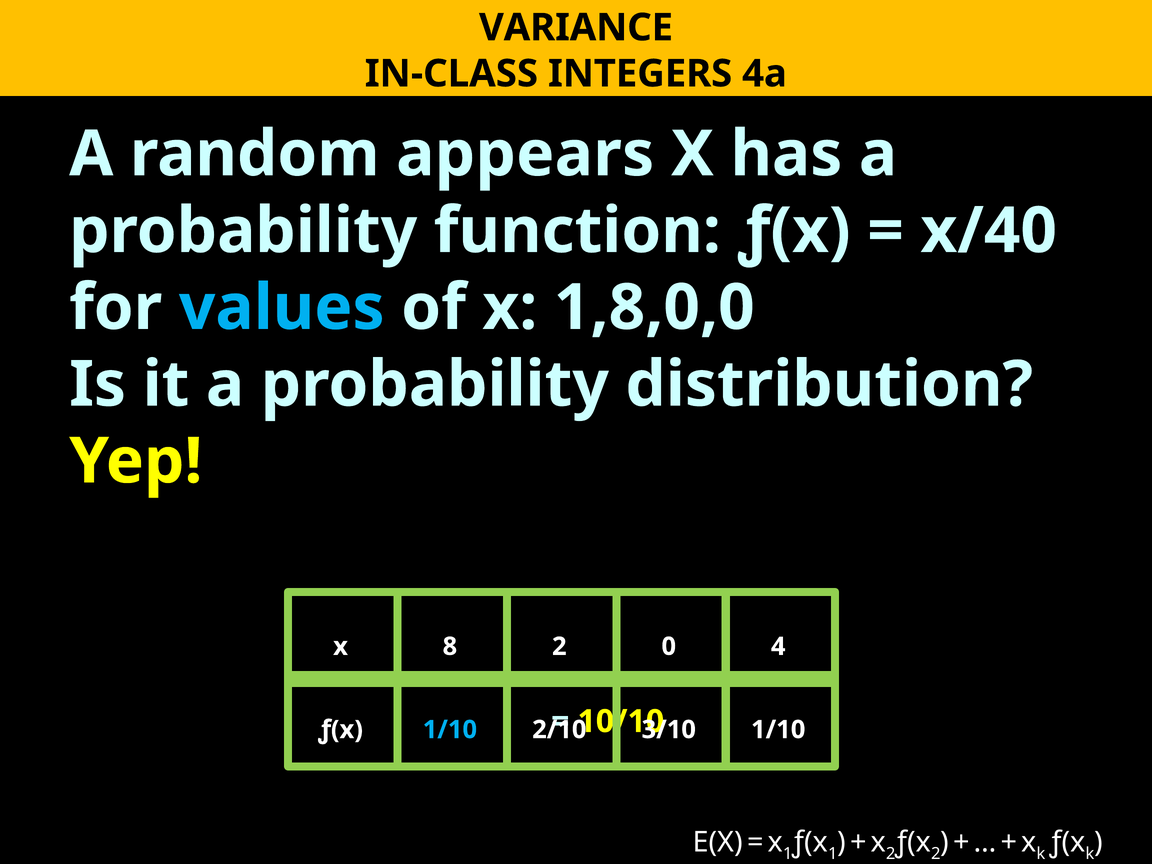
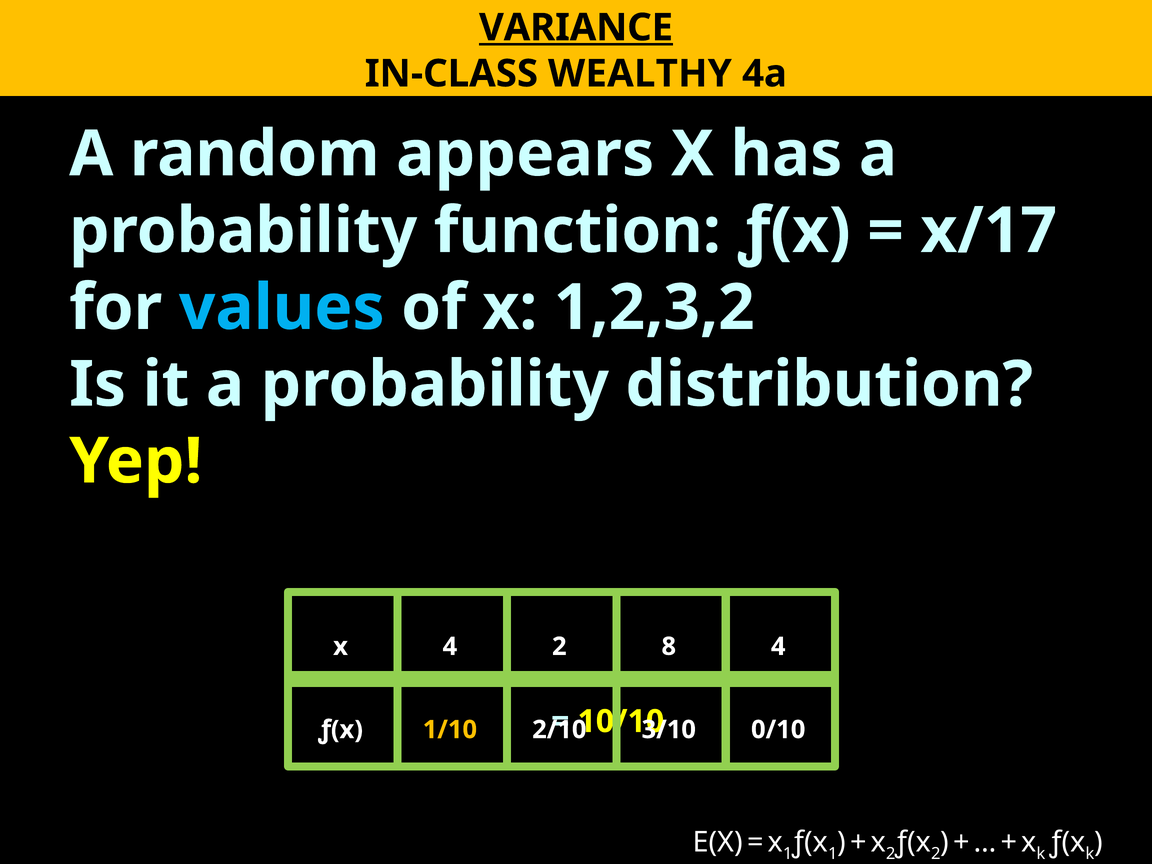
VARIANCE underline: none -> present
INTEGERS: INTEGERS -> WEALTHY
x/40: x/40 -> x/17
1,8,0,0: 1,8,0,0 -> 1,2,3,2
x 8: 8 -> 4
0: 0 -> 8
1/10 at (450, 730) colour: light blue -> yellow
1/10 at (778, 730): 1/10 -> 0/10
